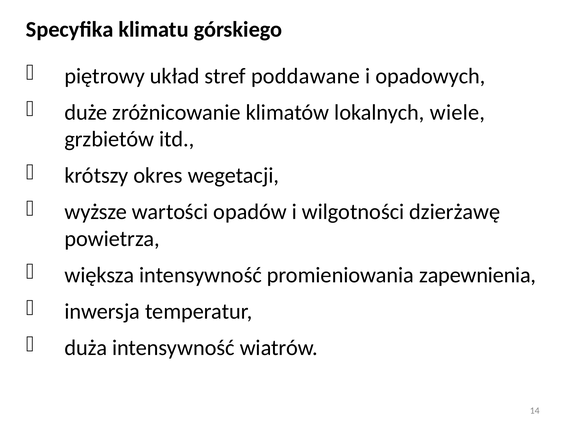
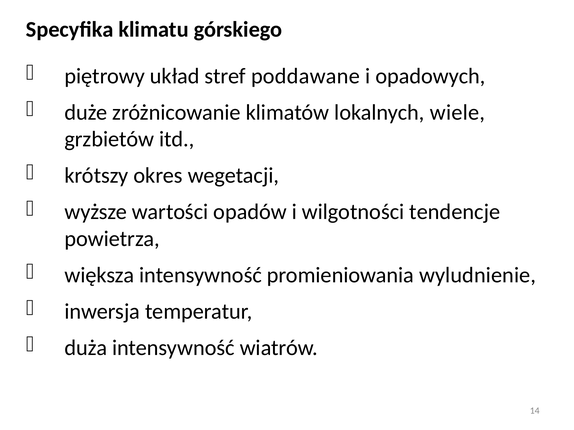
dzierżawę: dzierżawę -> tendencje
zapewnienia: zapewnienia -> wyludnienie
